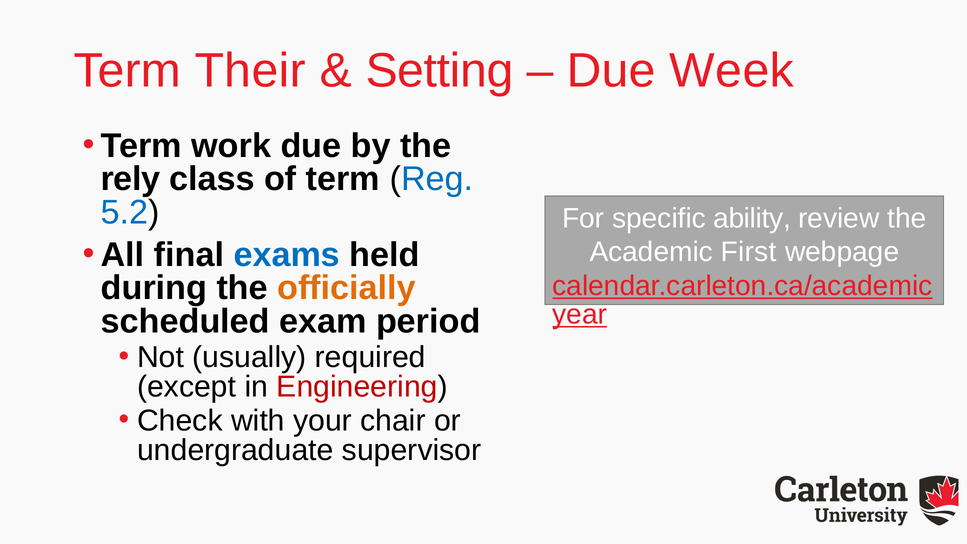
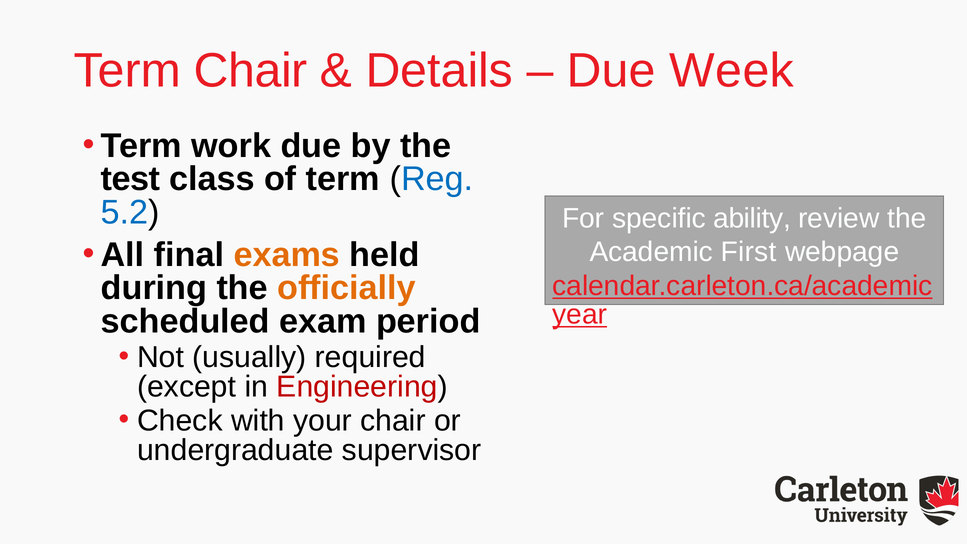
Term Their: Their -> Chair
Setting: Setting -> Details
rely: rely -> test
exams colour: blue -> orange
